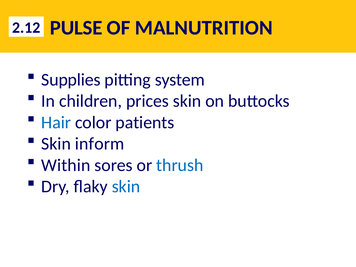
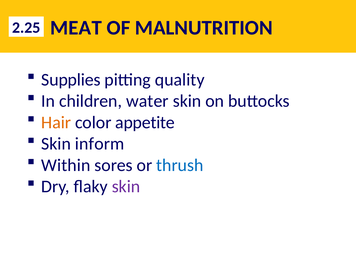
PULSE: PULSE -> MEAT
2.12: 2.12 -> 2.25
system: system -> quality
prices: prices -> water
Hair colour: blue -> orange
patients: patients -> appetite
skin at (126, 187) colour: blue -> purple
